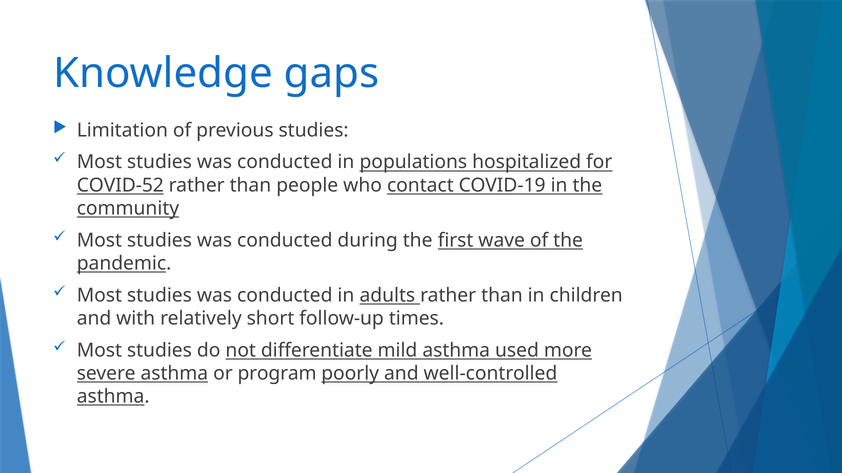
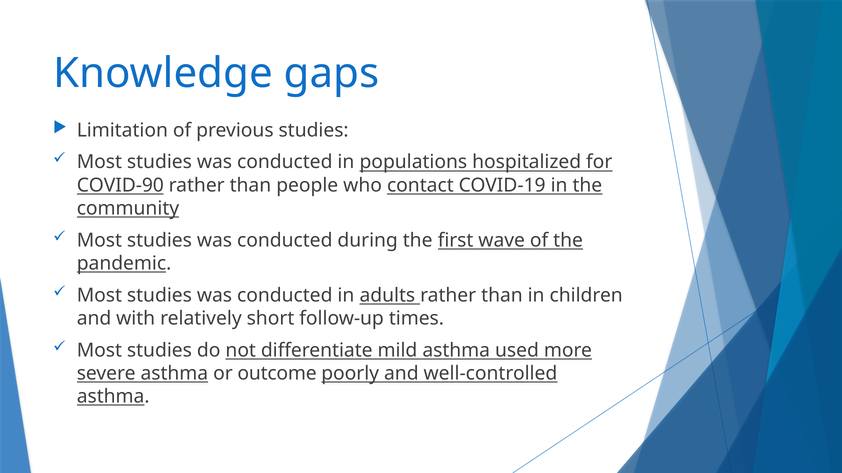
COVID-52: COVID-52 -> COVID-90
program: program -> outcome
